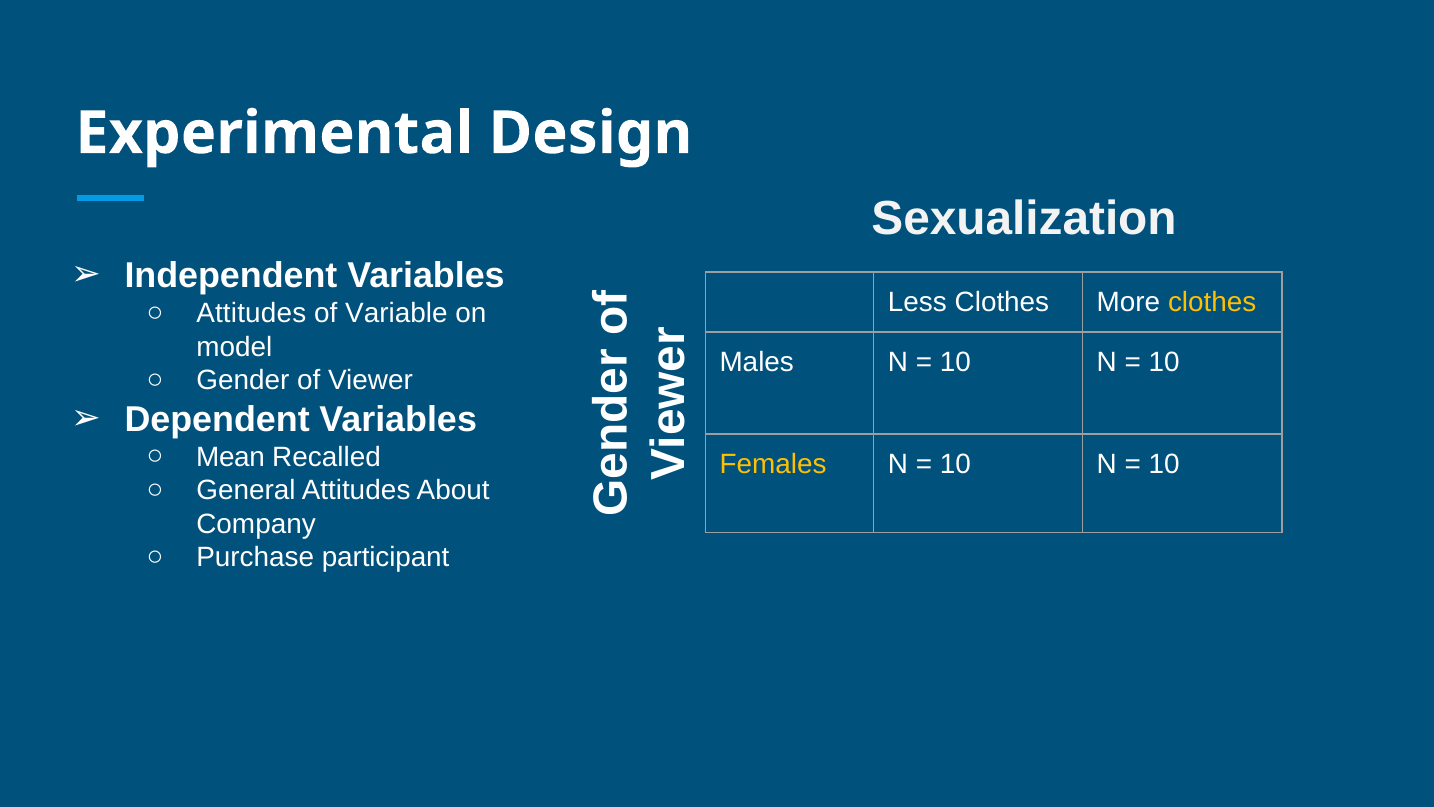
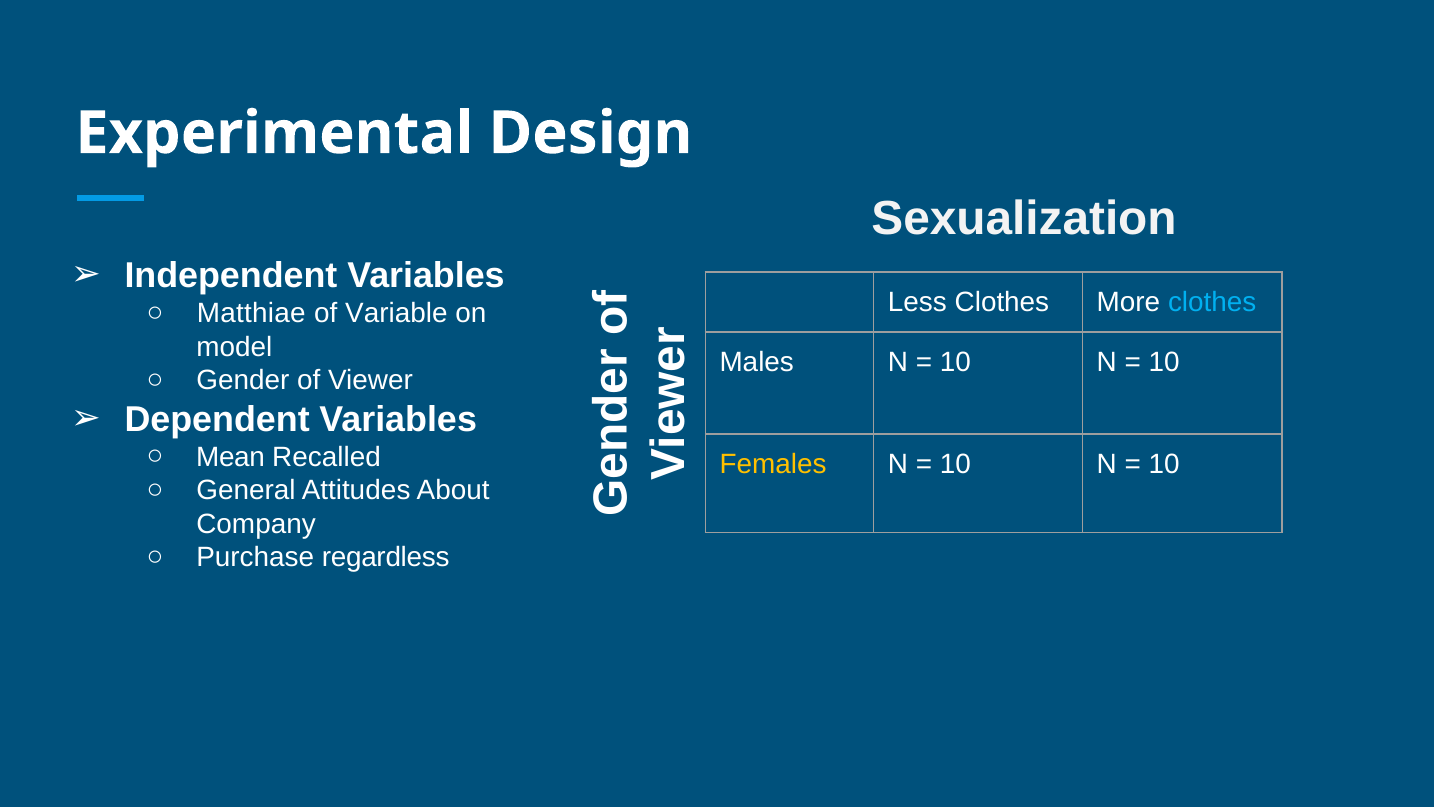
clothes at (1212, 302) colour: yellow -> light blue
Attitudes at (251, 314): Attitudes -> Matthiae
participant: participant -> regardless
